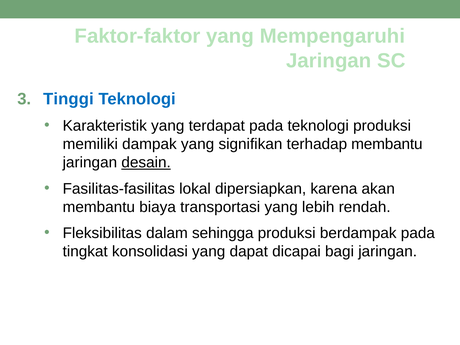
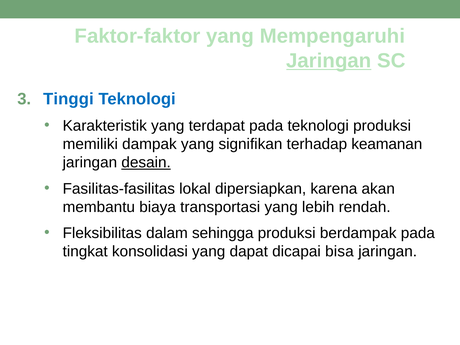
Jaringan at (329, 61) underline: none -> present
terhadap membantu: membantu -> keamanan
bagi: bagi -> bisa
